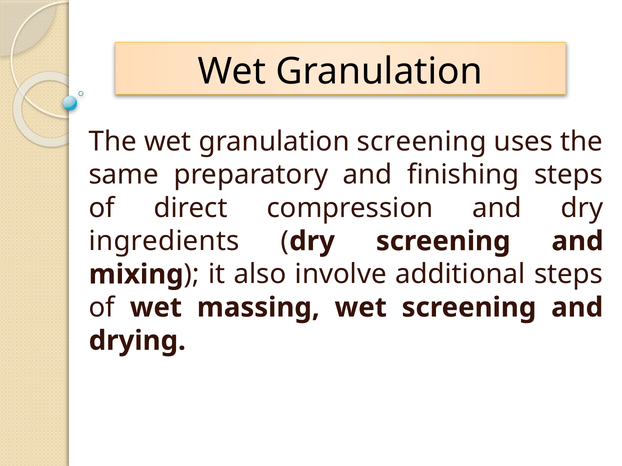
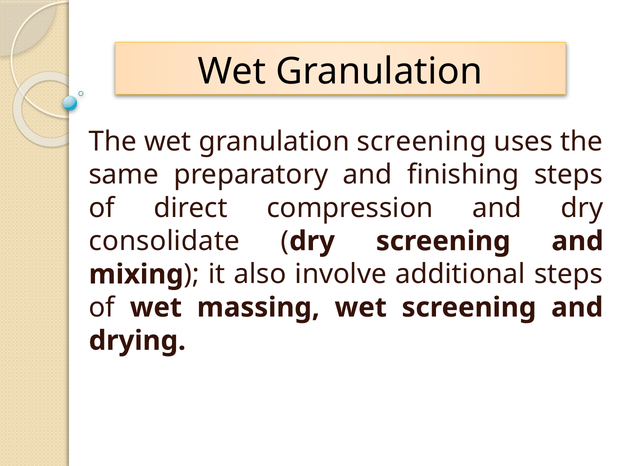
ingredients: ingredients -> consolidate
